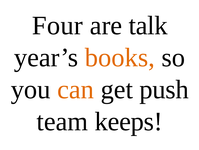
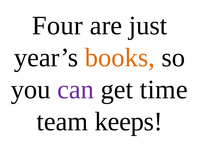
talk: talk -> just
can colour: orange -> purple
push: push -> time
